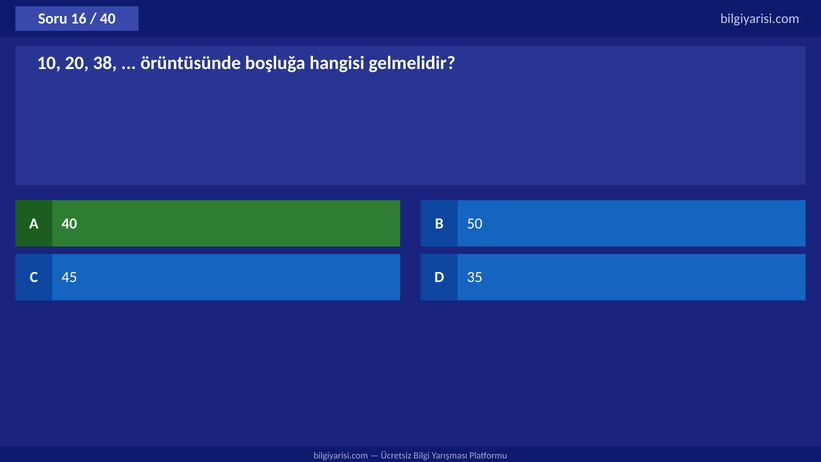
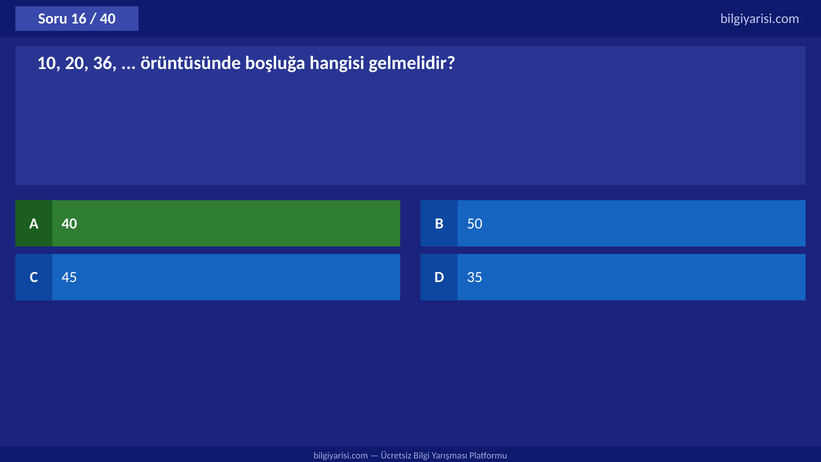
38: 38 -> 36
